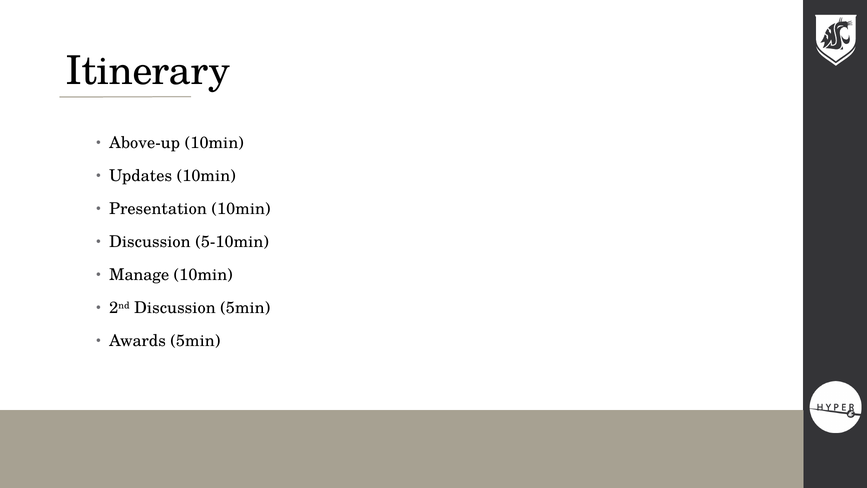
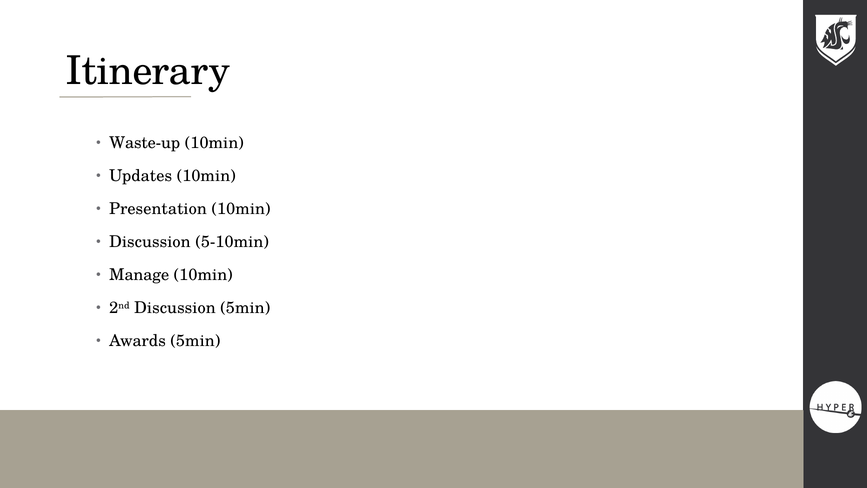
Above-up: Above-up -> Waste-up
